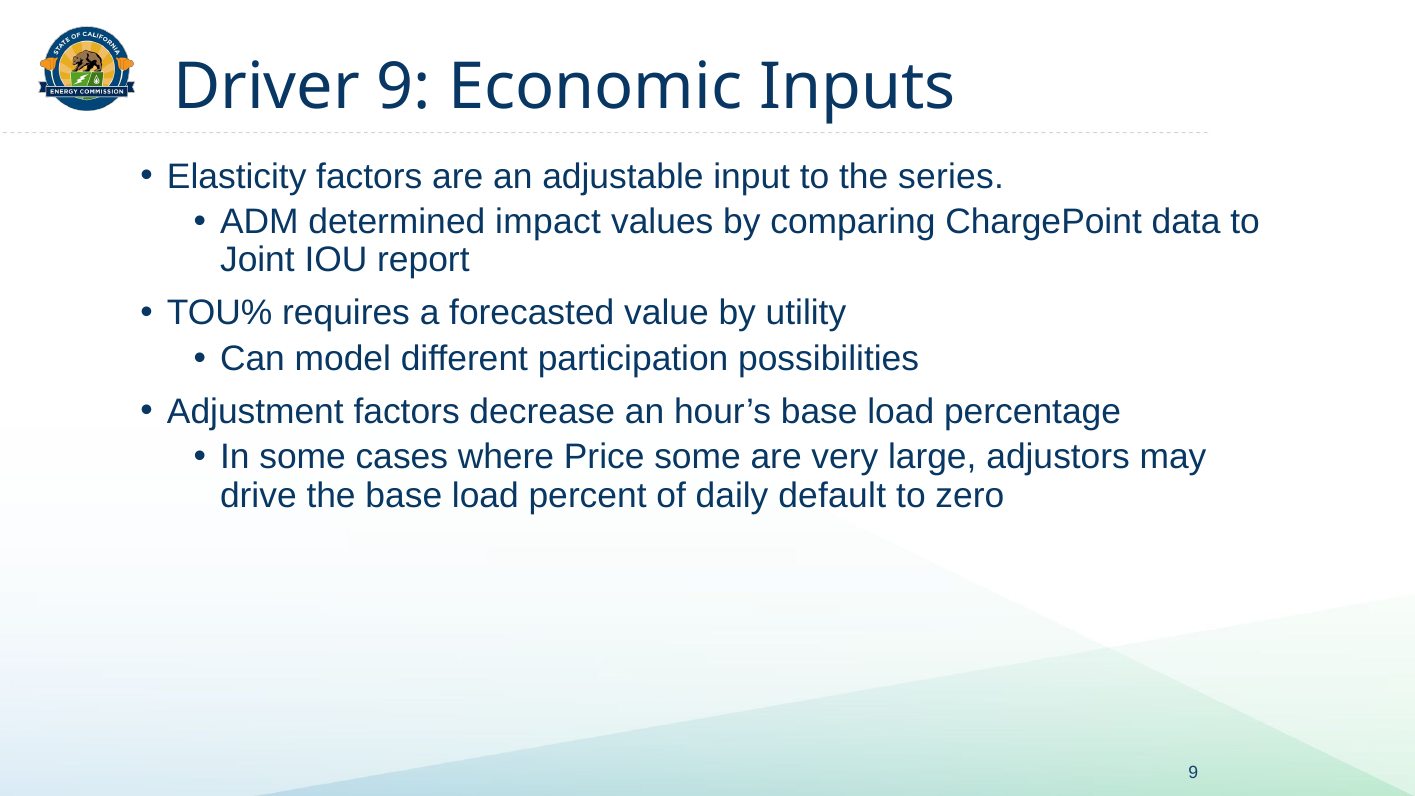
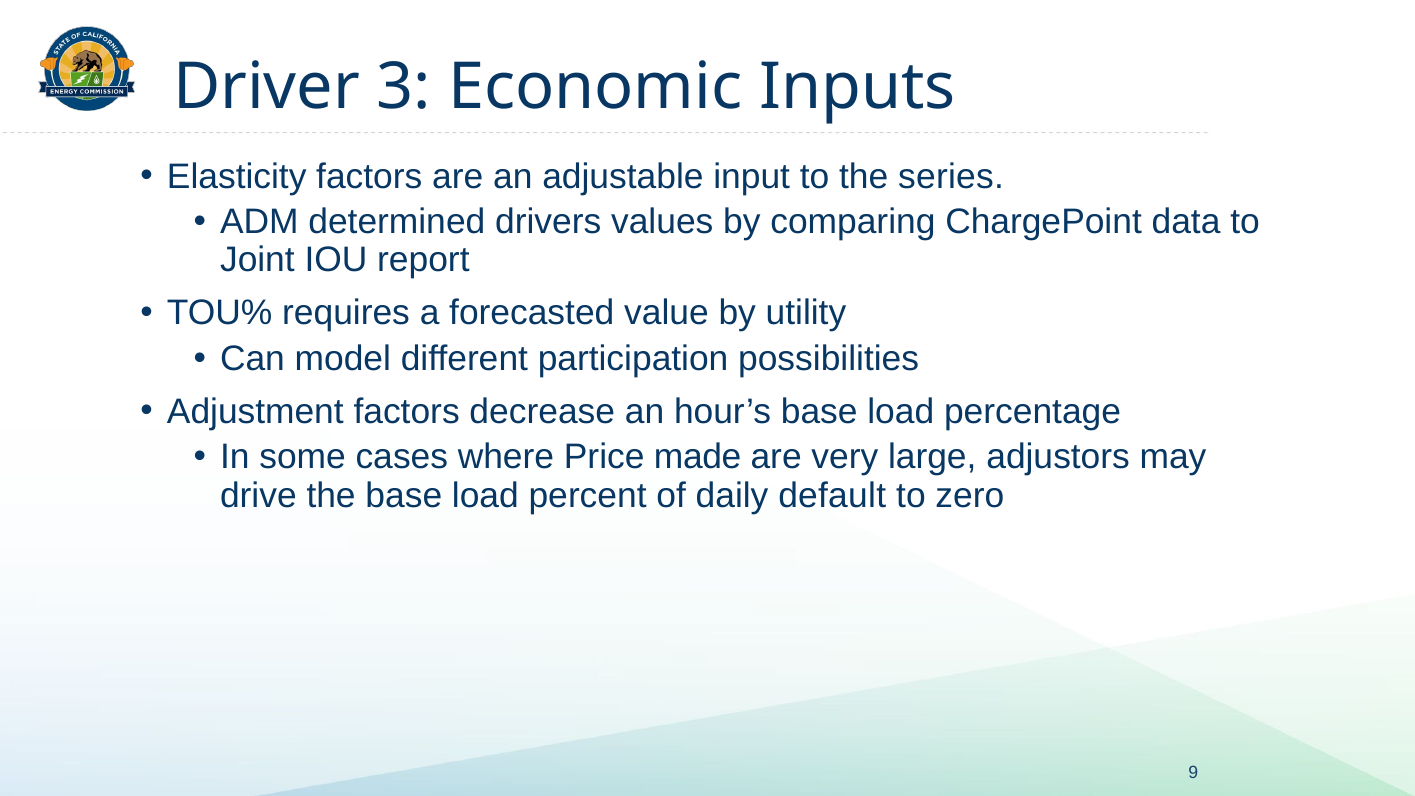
Driver 9: 9 -> 3
impact: impact -> drivers
Price some: some -> made
